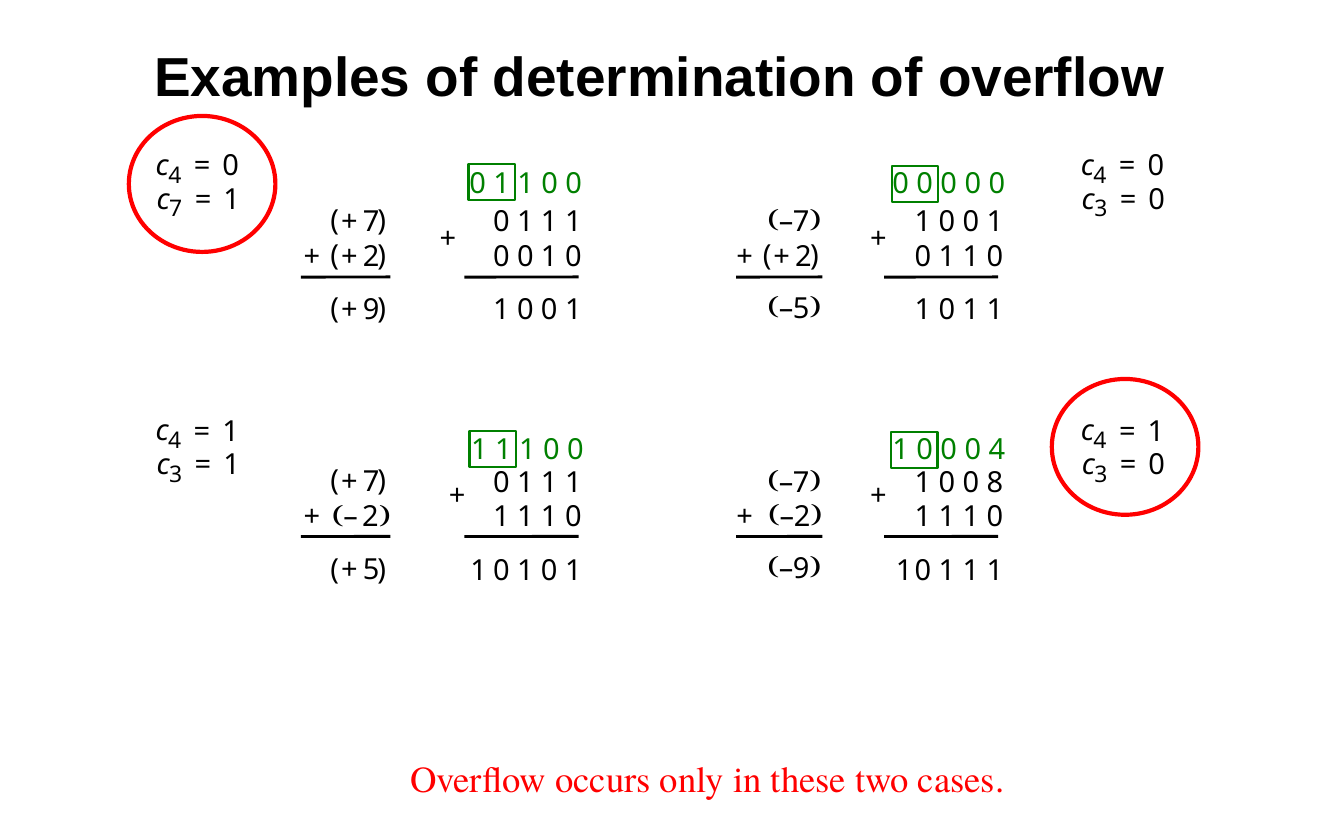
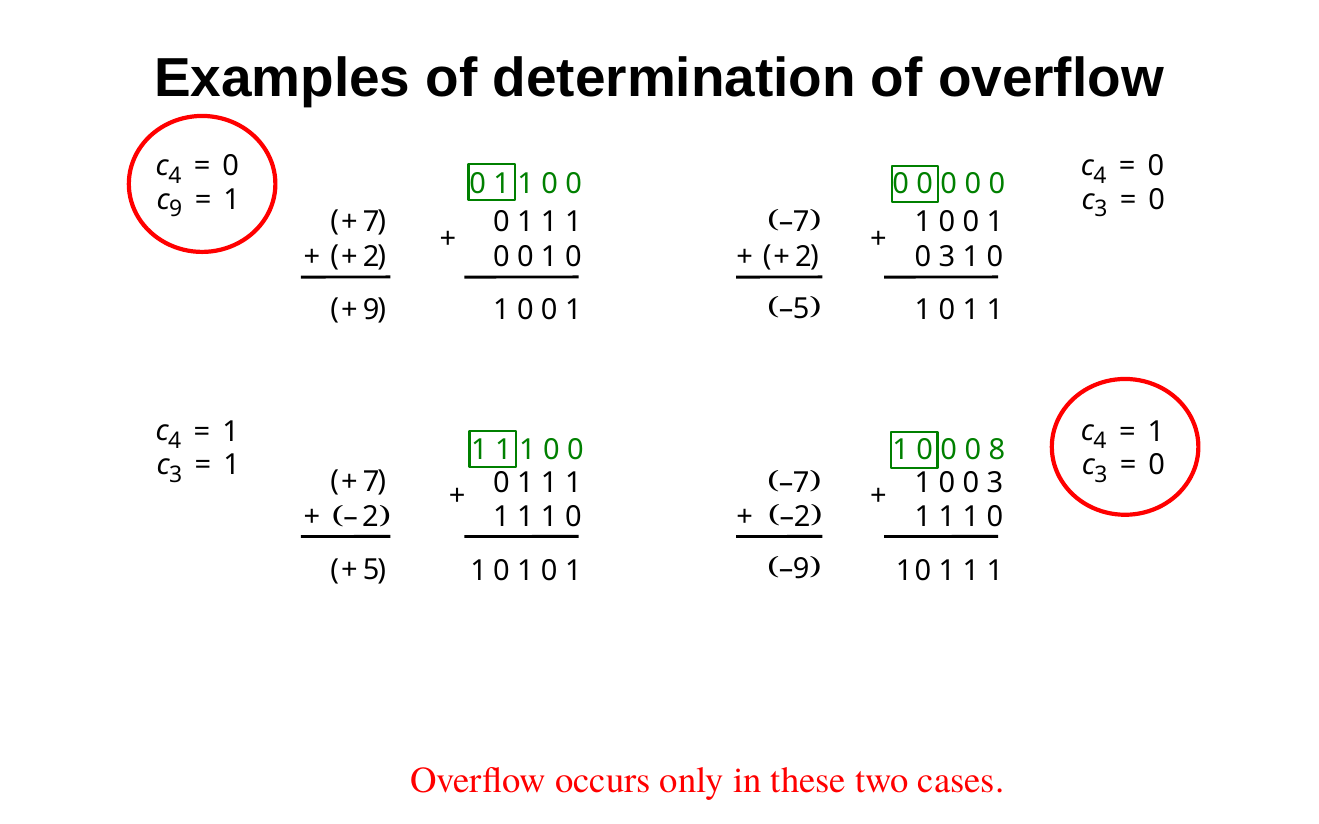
c 7: 7 -> 9
1 at (947, 257): 1 -> 3
0 4: 4 -> 8
0 0 8: 8 -> 3
